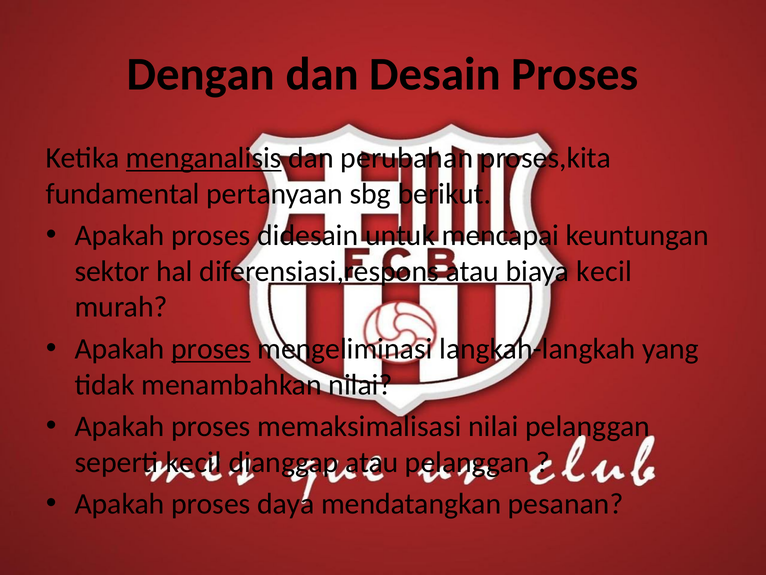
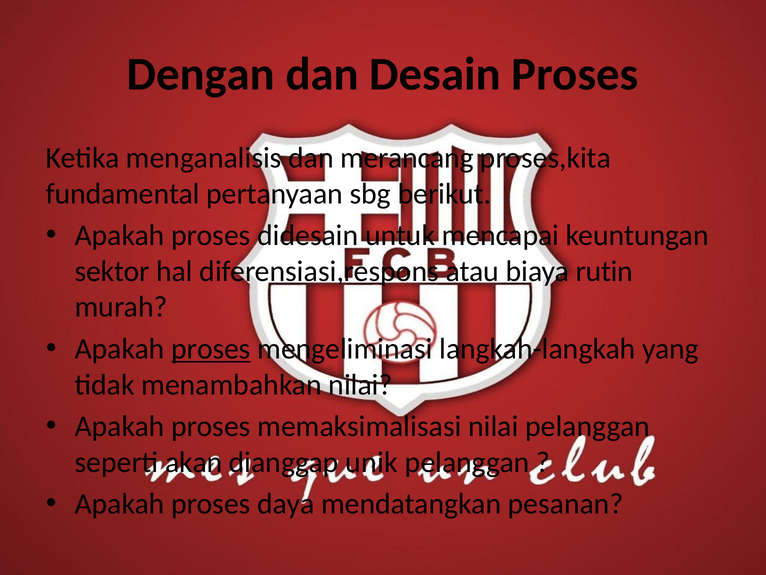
menganalisis underline: present -> none
perubahan: perubahan -> merancang
biaya kecil: kecil -> rutin
seperti kecil: kecil -> akan
dianggap atau: atau -> unik
